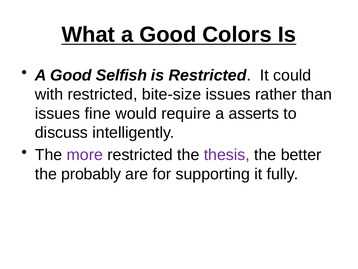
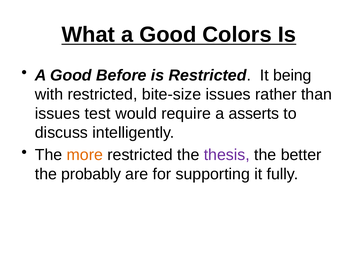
Selfish: Selfish -> Before
could: could -> being
fine: fine -> test
more colour: purple -> orange
